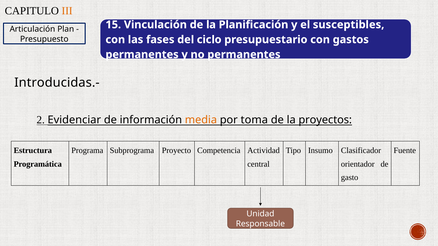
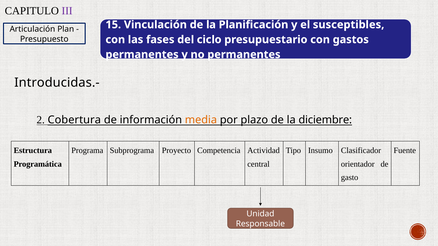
III colour: orange -> purple
Evidenciar: Evidenciar -> Cobertura
toma: toma -> plazo
proyectos: proyectos -> diciembre
